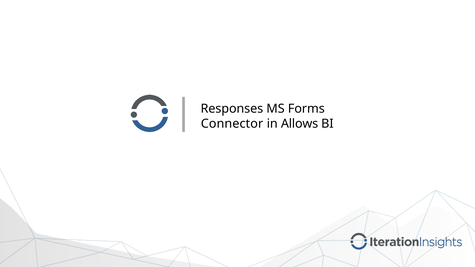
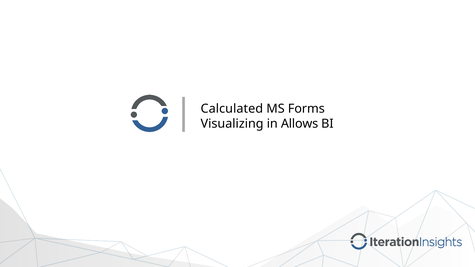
Responses: Responses -> Calculated
Connector: Connector -> Visualizing
